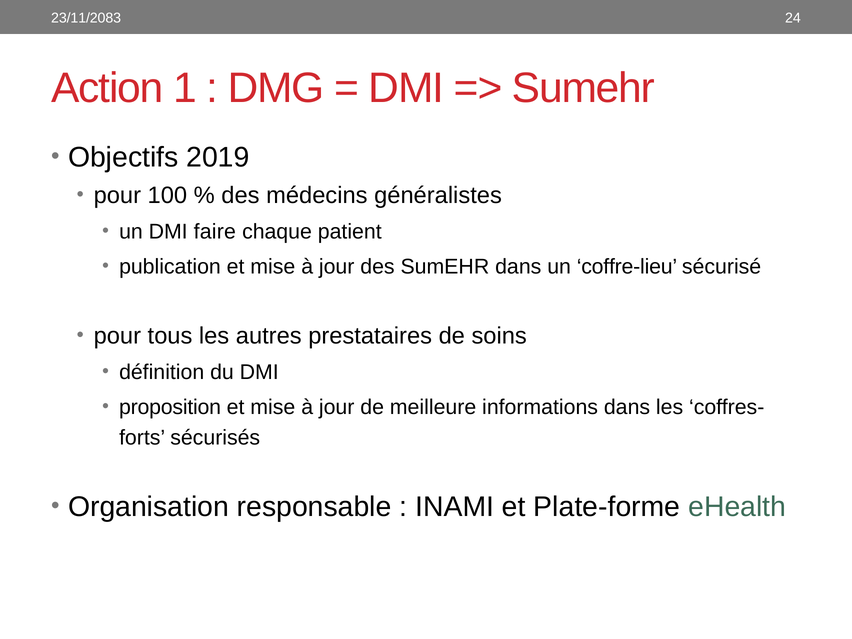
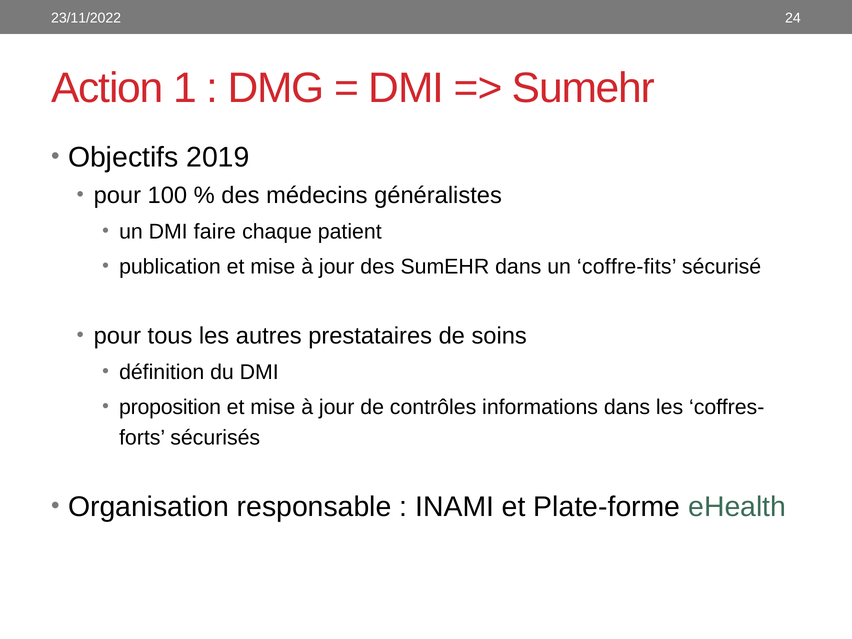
23/11/2083: 23/11/2083 -> 23/11/2022
coffre-lieu: coffre-lieu -> coffre-fits
meilleure: meilleure -> contrôles
